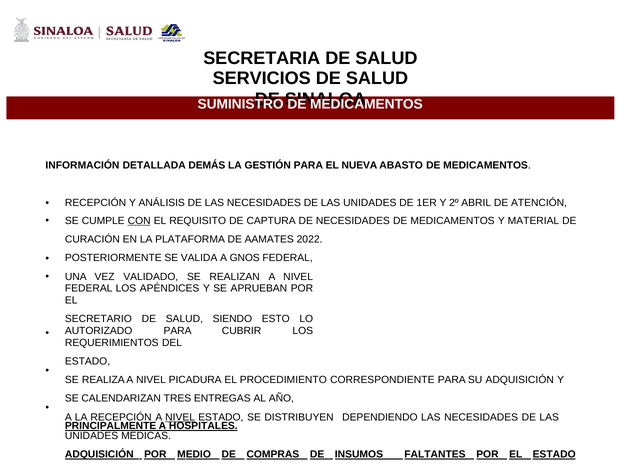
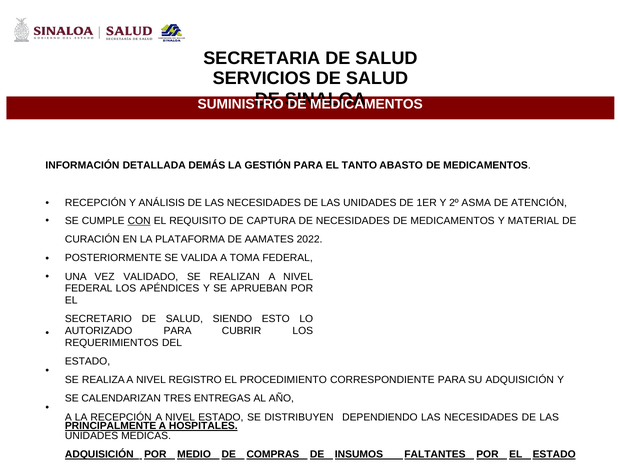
NUEVA: NUEVA -> TANTO
ABRIL: ABRIL -> ASMA
GNOS: GNOS -> TOMA
PICADURA: PICADURA -> REGISTRO
NIVEL at (180, 417) underline: present -> none
